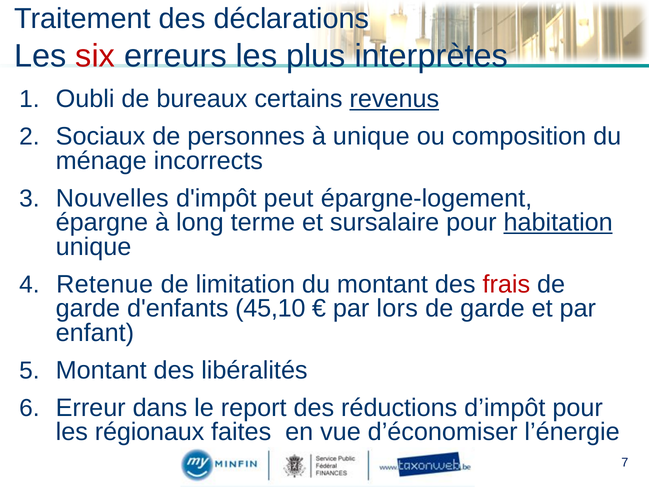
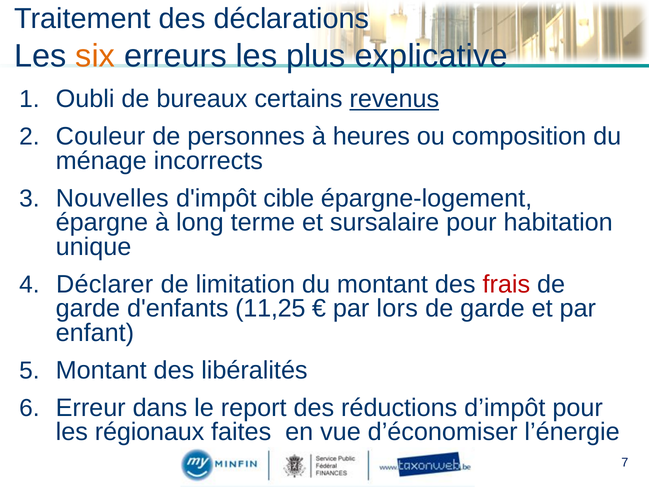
six colour: red -> orange
interprètes: interprètes -> explicative
Sociaux: Sociaux -> Couleur
à unique: unique -> heures
peut: peut -> cible
habitation underline: present -> none
Retenue: Retenue -> Déclarer
45,10: 45,10 -> 11,25
